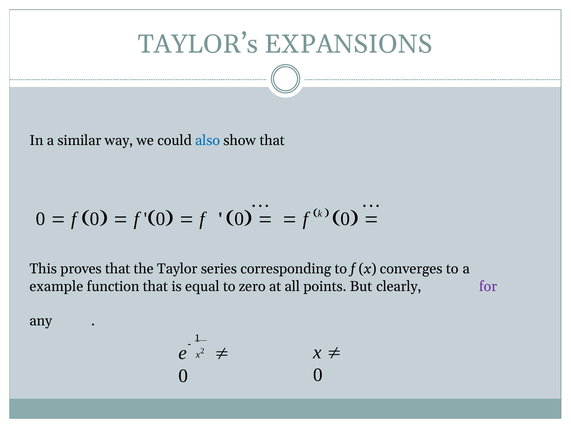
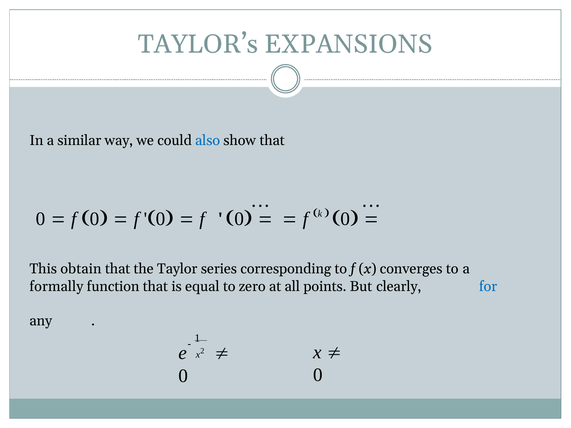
proves: proves -> obtain
example: example -> formally
for colour: purple -> blue
